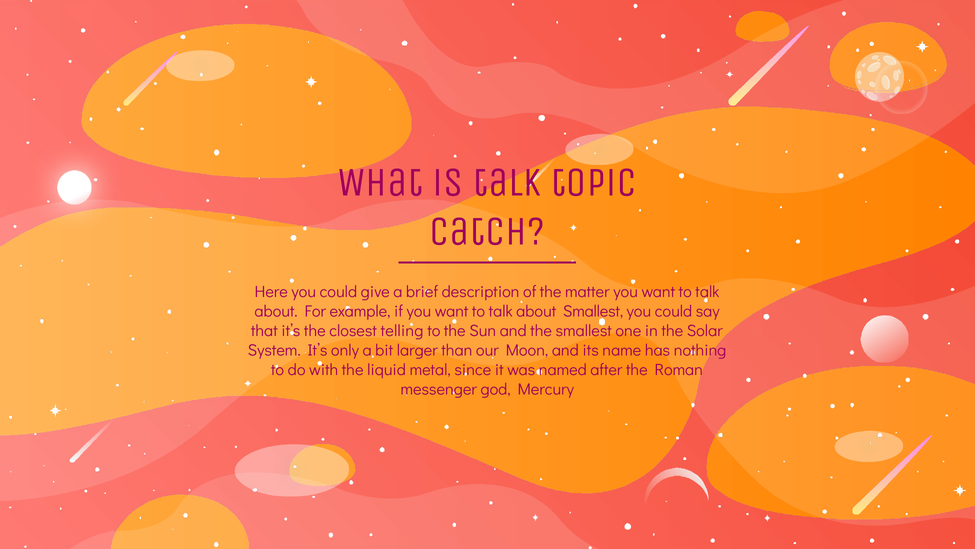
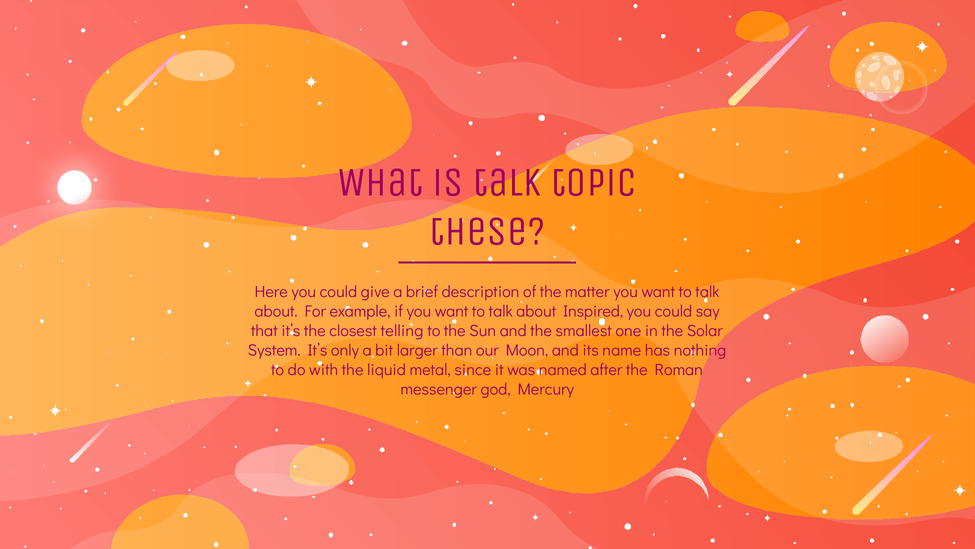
catch: catch -> these
about Smallest: Smallest -> Inspired
